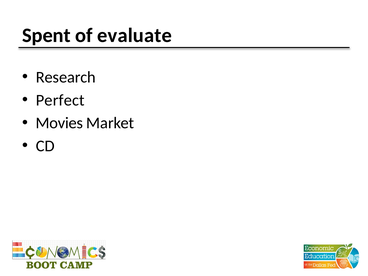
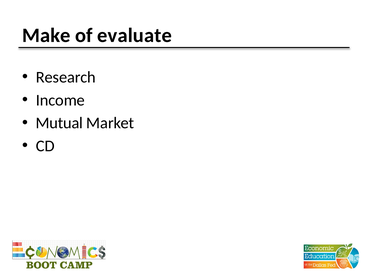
Spent: Spent -> Make
Perfect: Perfect -> Income
Movies: Movies -> Mutual
